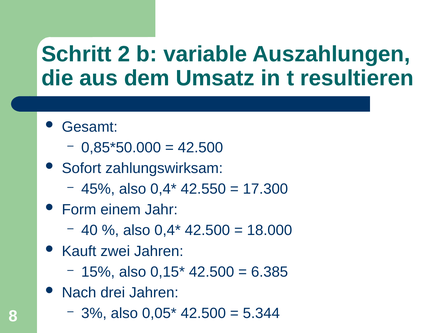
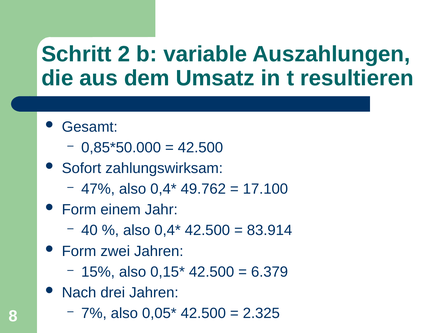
45%: 45% -> 47%
42.550: 42.550 -> 49.762
17.300: 17.300 -> 17.100
18.000: 18.000 -> 83.914
Kauft at (79, 251): Kauft -> Form
6.385: 6.385 -> 6.379
3%: 3% -> 7%
5.344: 5.344 -> 2.325
